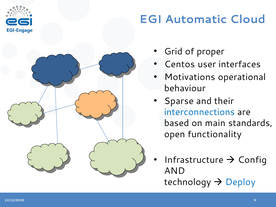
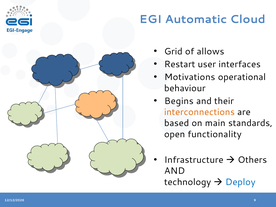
proper: proper -> allows
Centos: Centos -> Restart
Sparse: Sparse -> Begins
interconnections colour: blue -> orange
Config: Config -> Others
